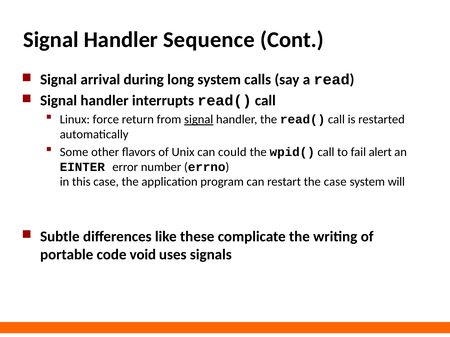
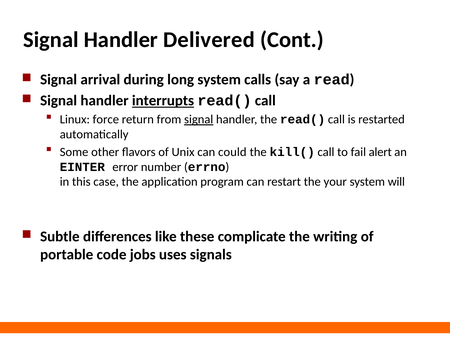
Sequence: Sequence -> Delivered
interrupts underline: none -> present
wpid(: wpid( -> kill(
the case: case -> your
void: void -> jobs
